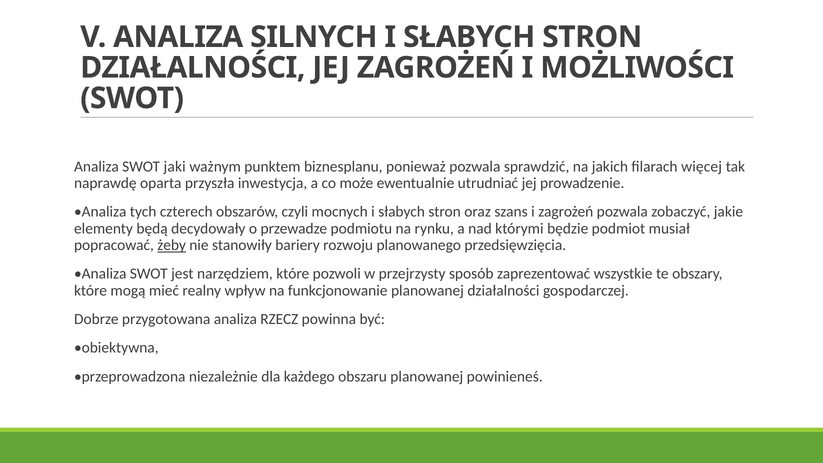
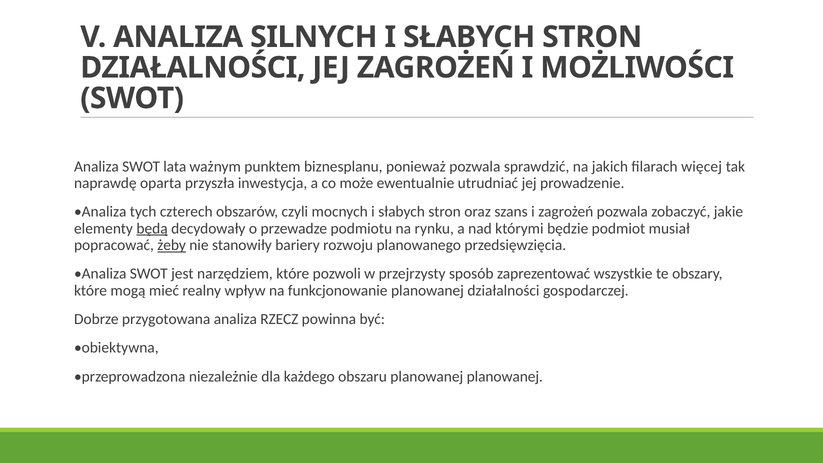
jaki: jaki -> lata
będą underline: none -> present
planowanej powinieneś: powinieneś -> planowanej
